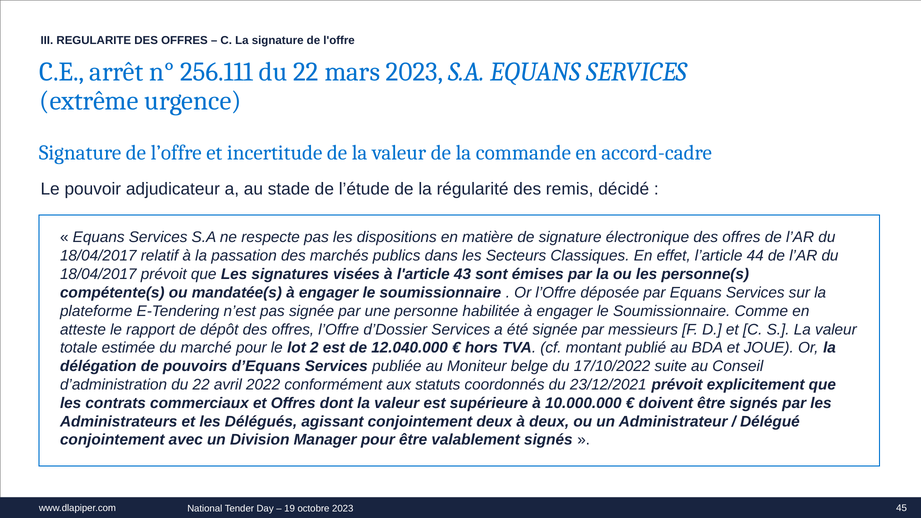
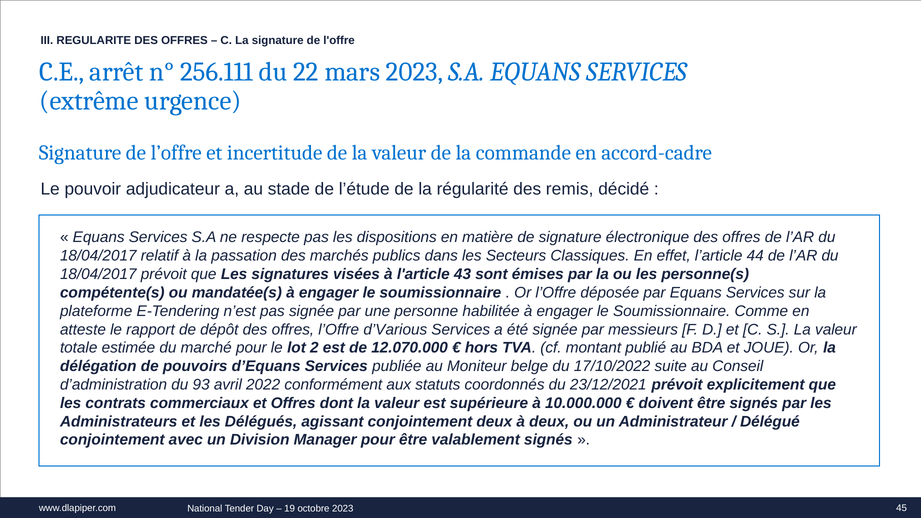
d’Dossier: d’Dossier -> d’Various
12.040.000: 12.040.000 -> 12.070.000
d’administration du 22: 22 -> 93
